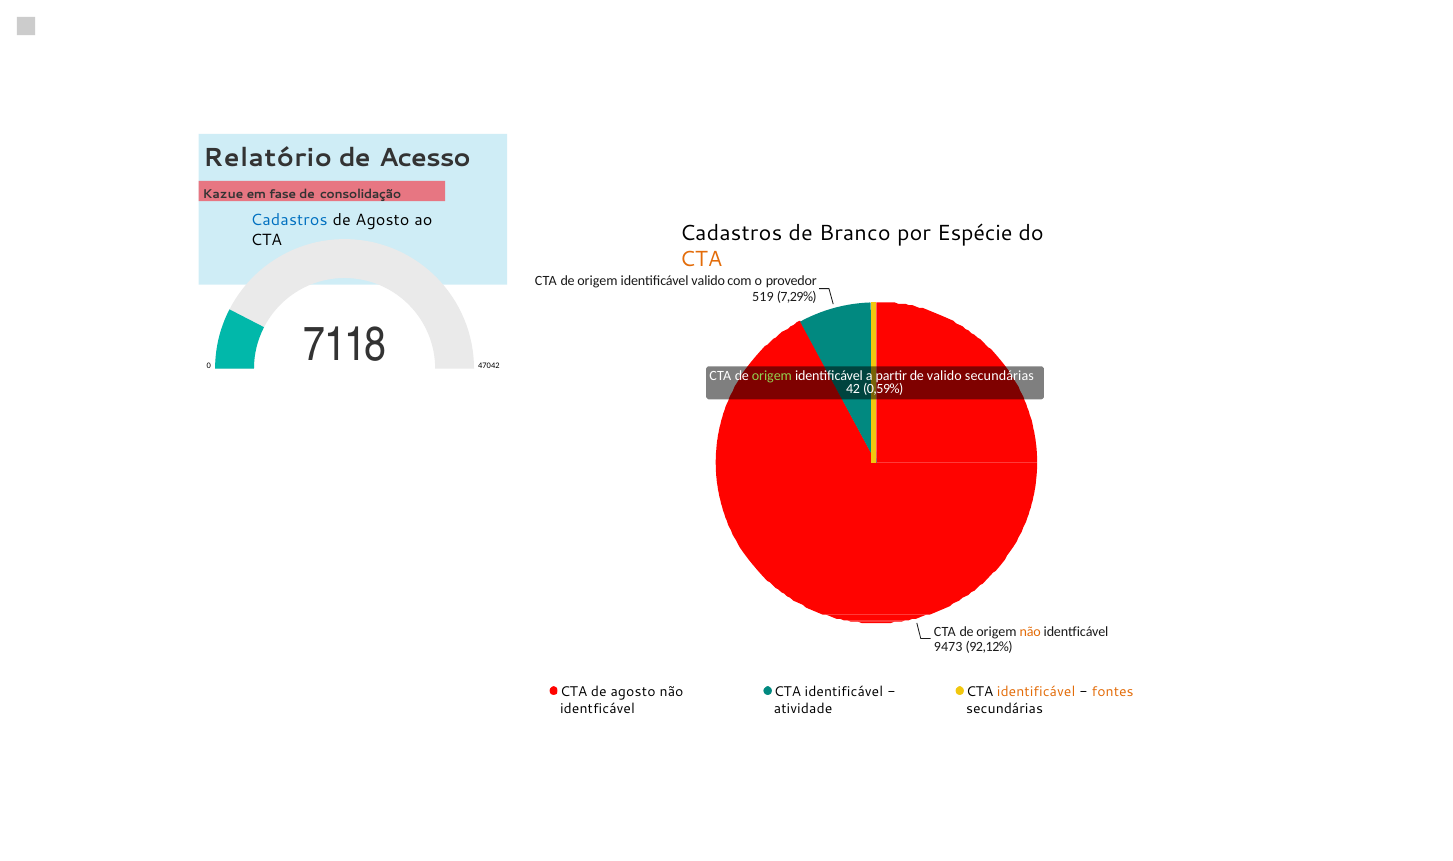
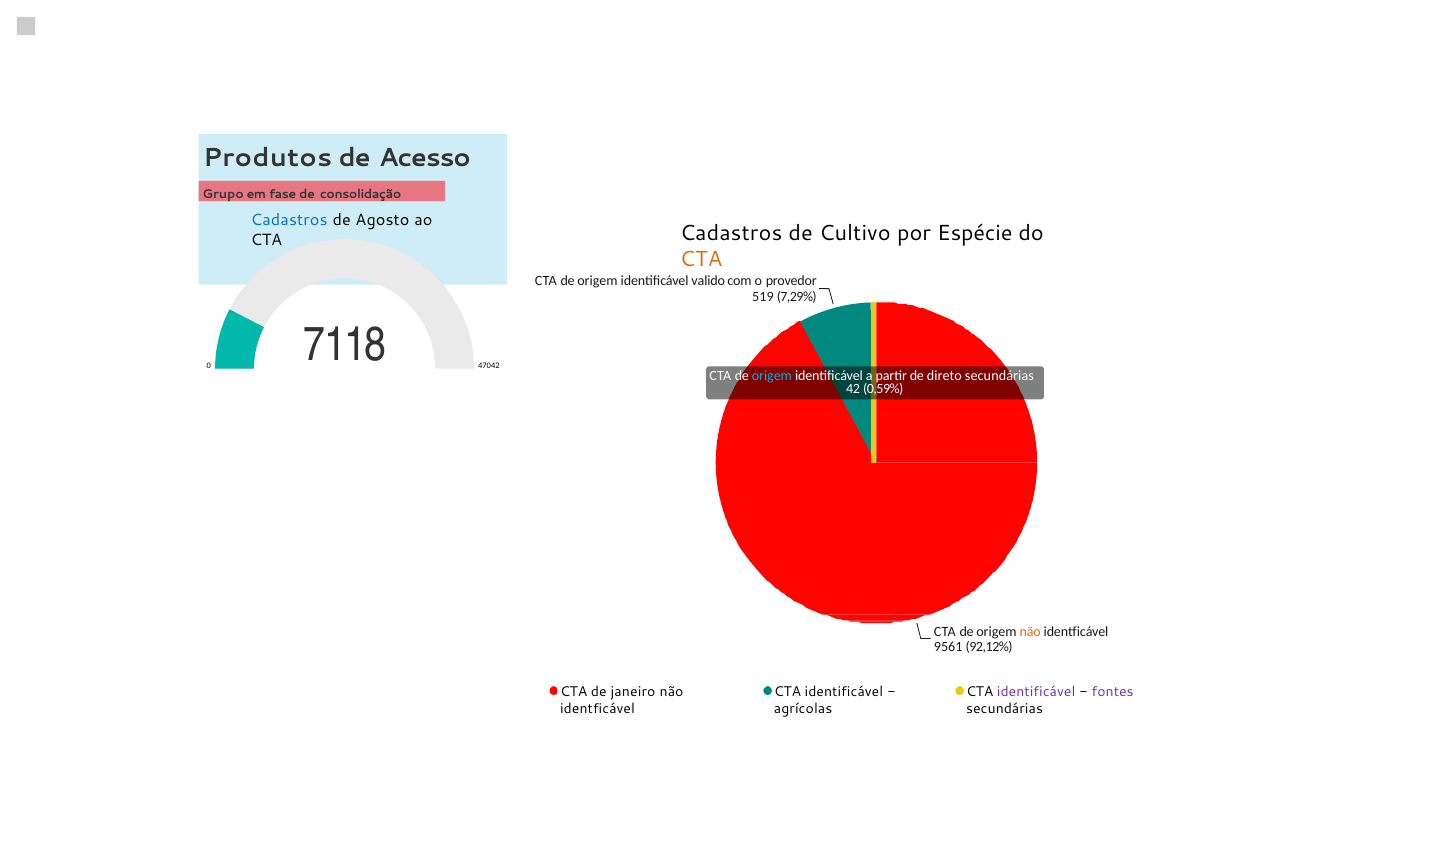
Relatório: Relatório -> Produtos
Kazue: Kazue -> Grupo
Branco: Branco -> Cultivo
origem at (772, 376) colour: light green -> light blue
de valido: valido -> direto
9473: 9473 -> 9561
CTA de agosto: agosto -> janeiro
identificável at (1036, 692) colour: orange -> purple
fontes colour: orange -> purple
atividade: atividade -> agrícolas
